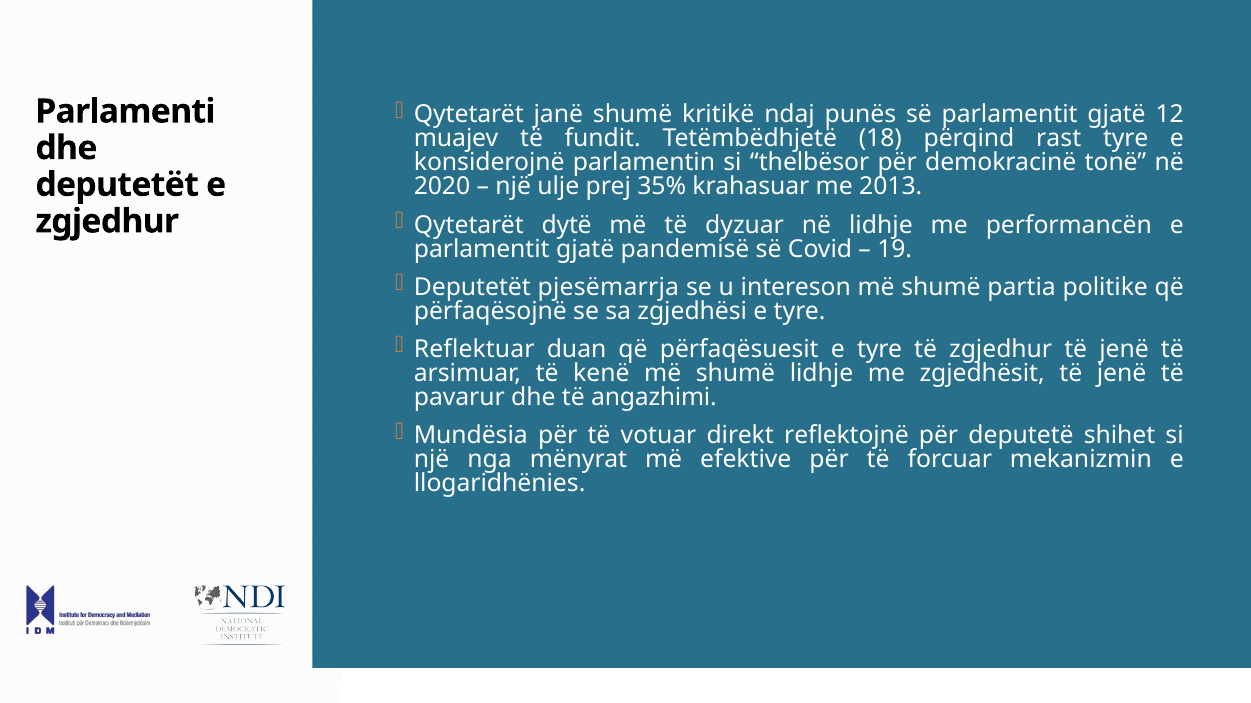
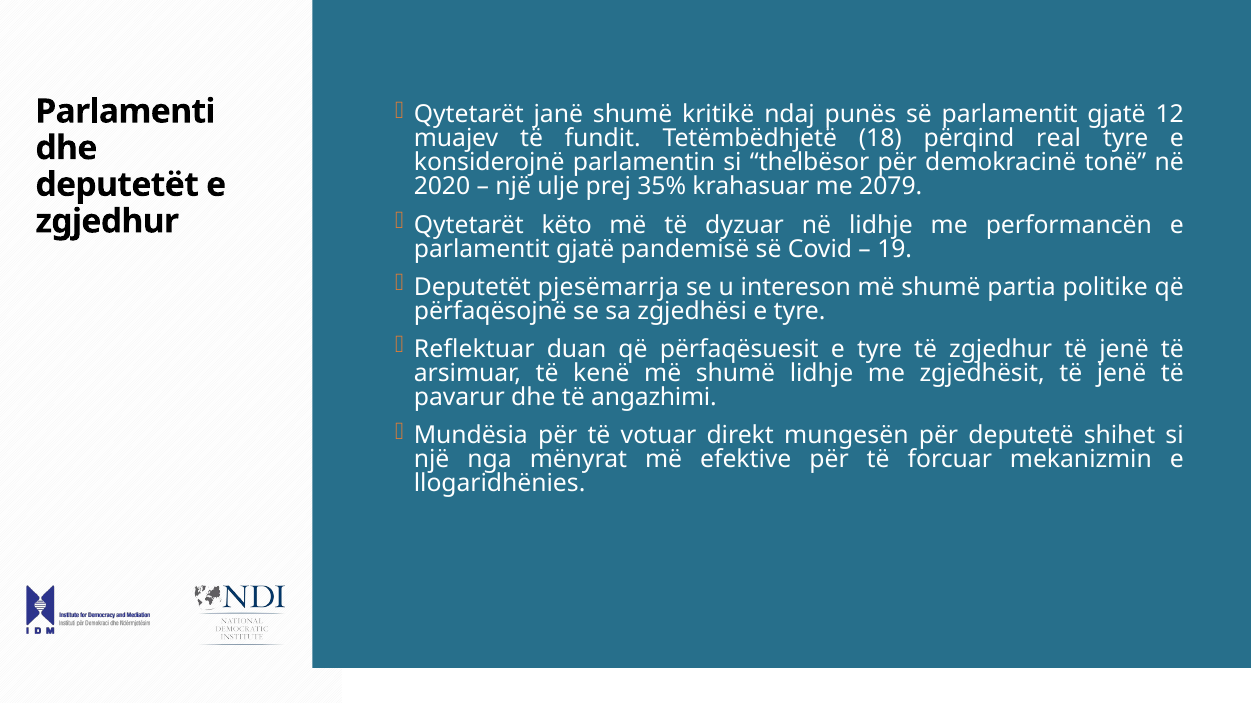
rast: rast -> real
2013: 2013 -> 2079
dytë: dytë -> këto
reflektojnë: reflektojnë -> mungesën
